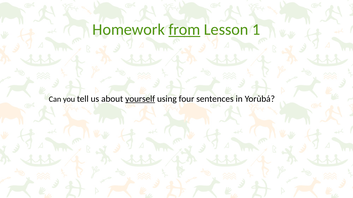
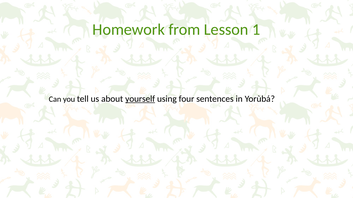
from underline: present -> none
